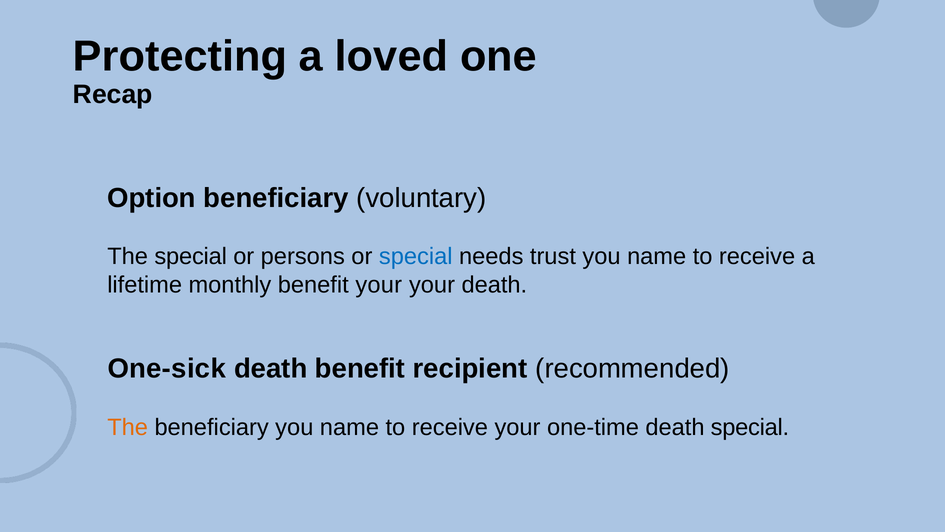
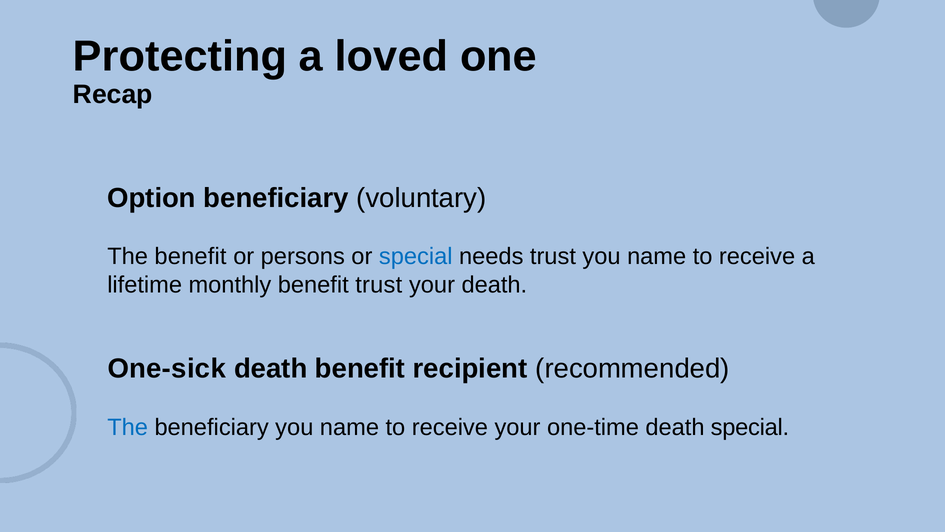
The special: special -> benefit
benefit your: your -> trust
The at (128, 427) colour: orange -> blue
